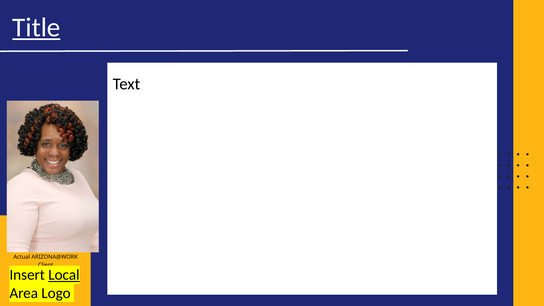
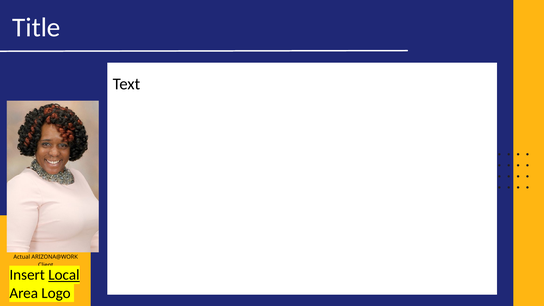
Title underline: present -> none
